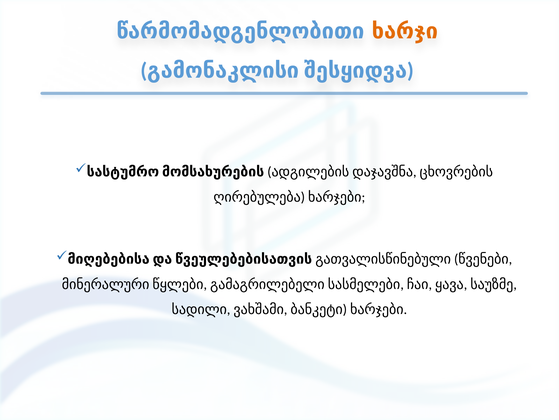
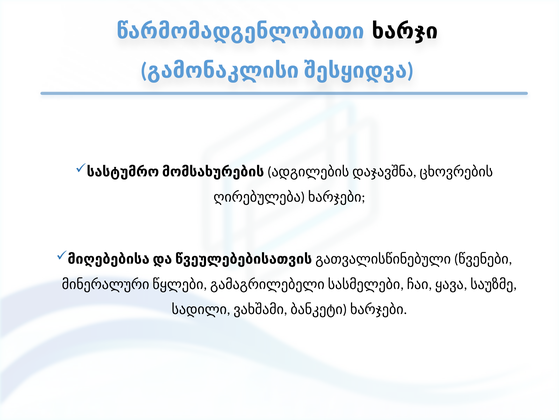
ხარჯი colour: orange -> black
